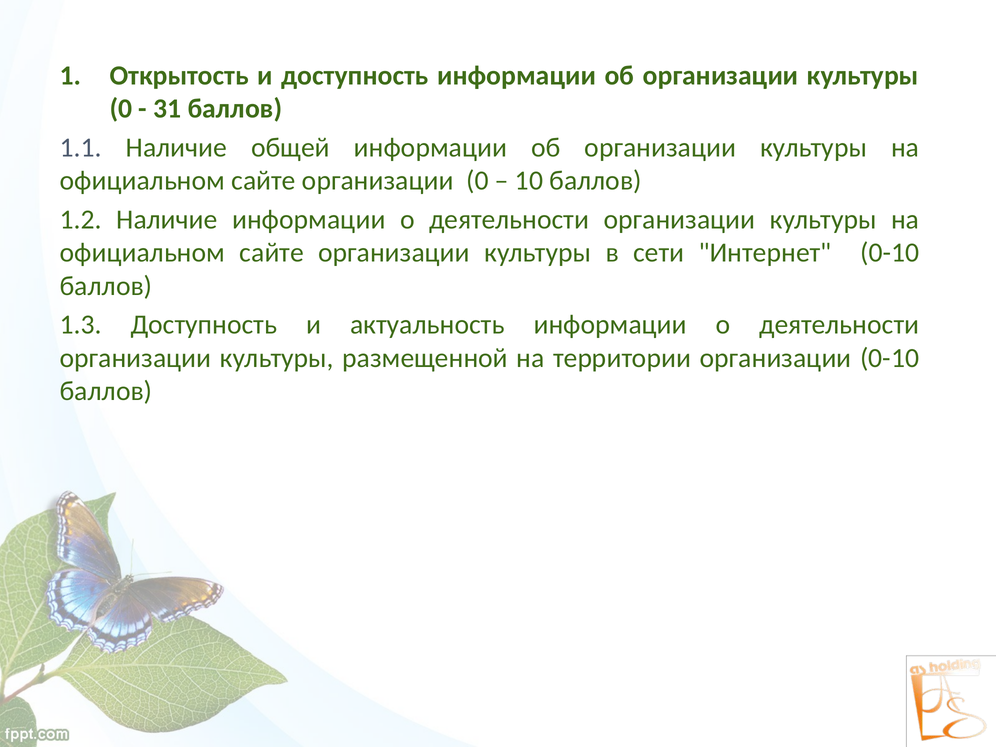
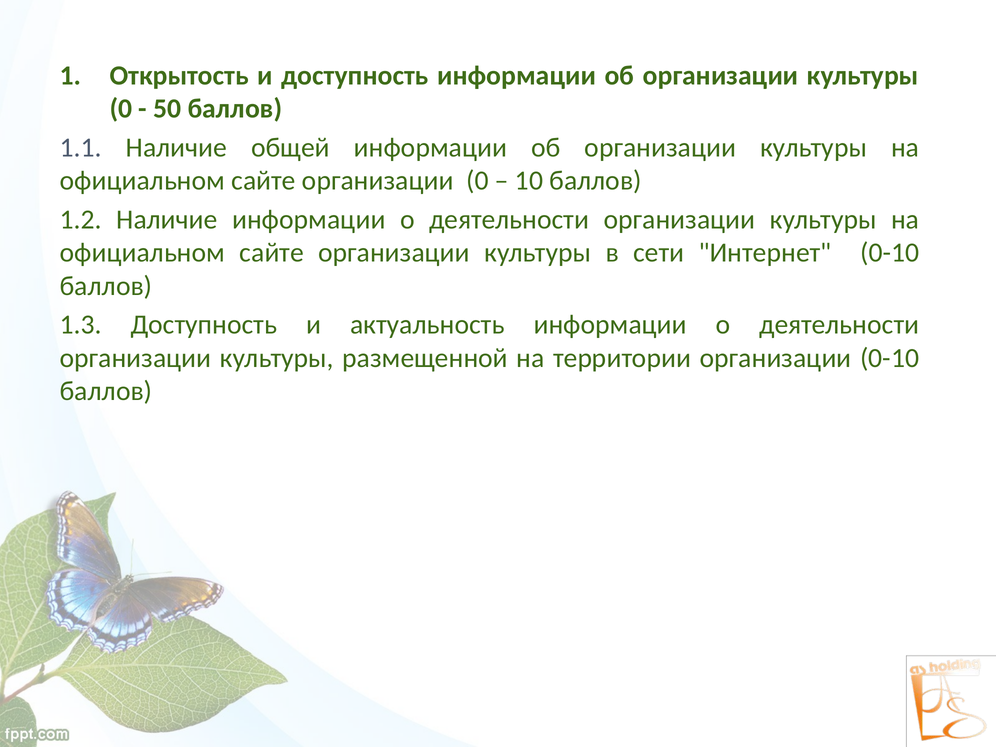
31: 31 -> 50
